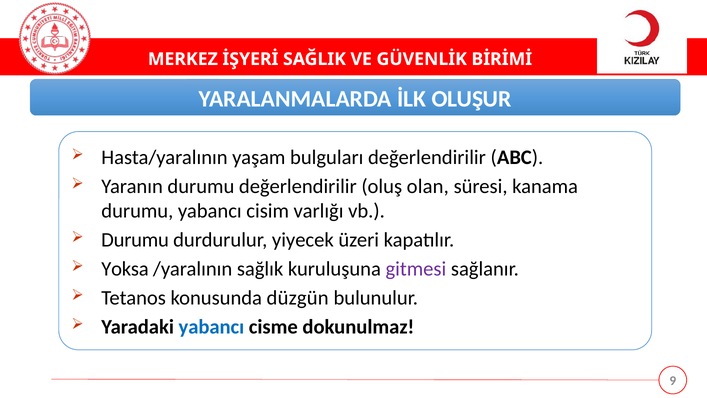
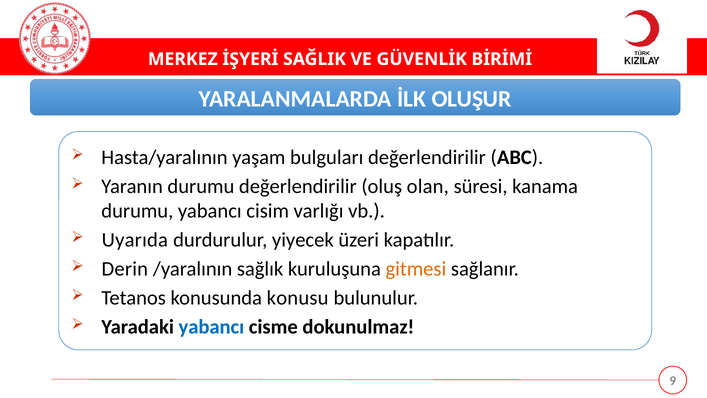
Durumu at (135, 240): Durumu -> Uyarıda
Yoksa: Yoksa -> Derin
gitmesi colour: purple -> orange
düzgün: düzgün -> konusu
